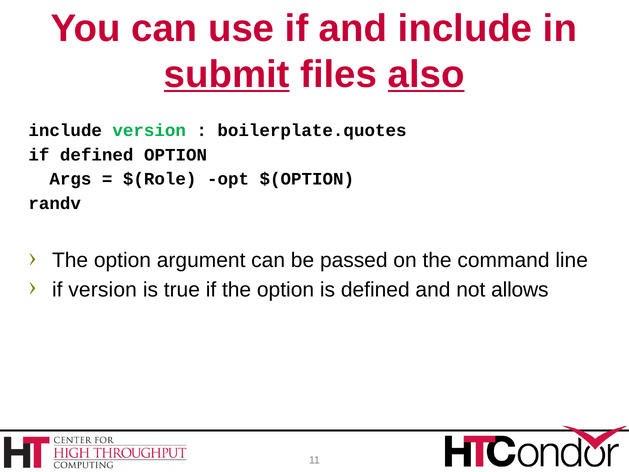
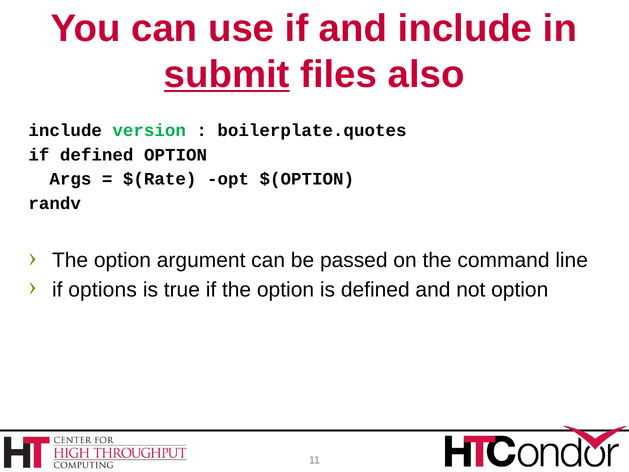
also underline: present -> none
$(Role: $(Role -> $(Rate
if version: version -> options
not allows: allows -> option
